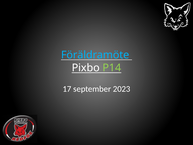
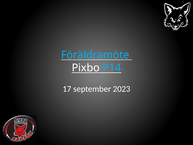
P14 colour: light green -> light blue
